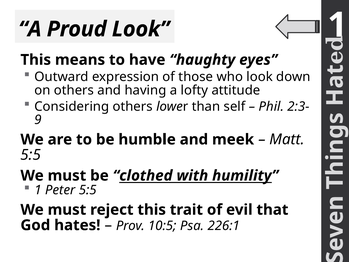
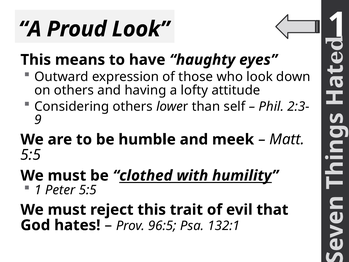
10:5: 10:5 -> 96:5
226:1: 226:1 -> 132:1
